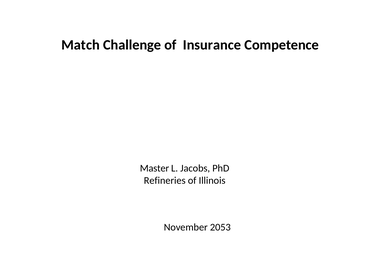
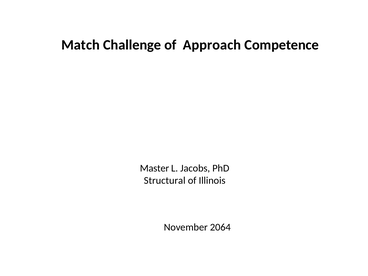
Insurance: Insurance -> Approach
Refineries: Refineries -> Structural
2053: 2053 -> 2064
